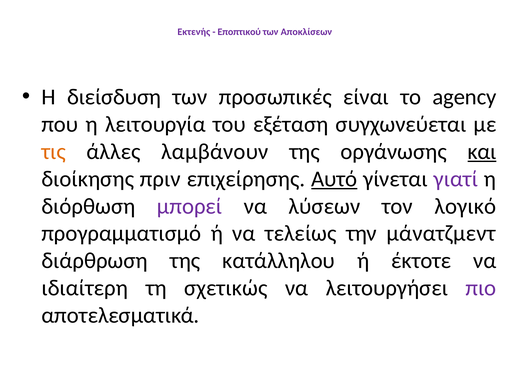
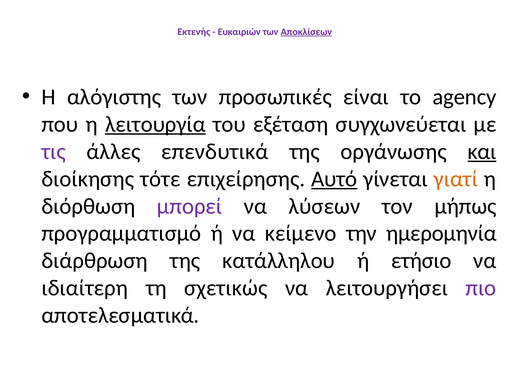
Εποπτικού: Εποπτικού -> Ευκαιριών
Αποκλίσεων underline: none -> present
διείσδυση: διείσδυση -> αλόγιστης
λειτουργία underline: none -> present
τις colour: orange -> purple
λαµβάνουν: λαµβάνουν -> επενδυτικά
πριν: πριν -> τότε
γιατί colour: purple -> orange
λογικό: λογικό -> μήπως
τελείως: τελείως -> κείμενο
μάνατζμεντ: μάνατζμεντ -> ημερομηνία
έκτοτε: έκτοτε -> ετήσιο
